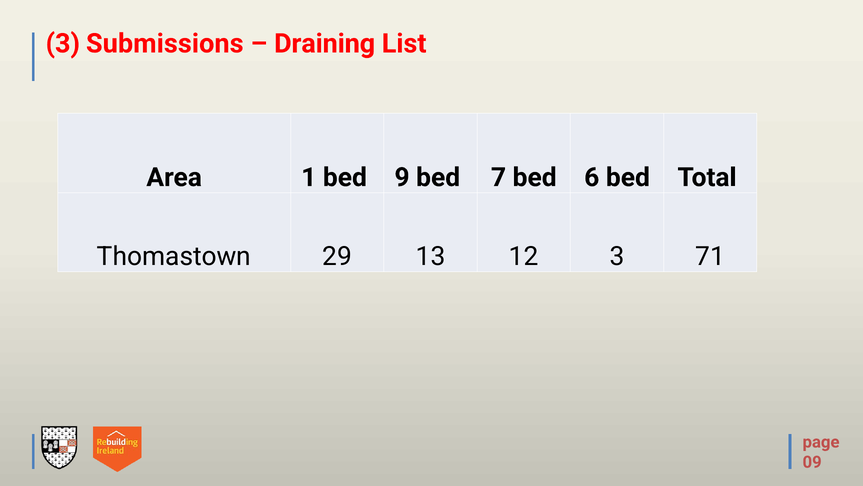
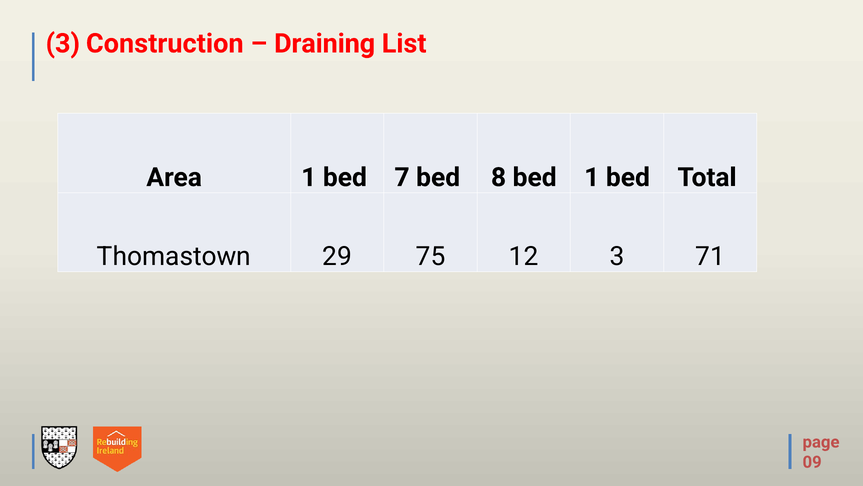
Submissions: Submissions -> Construction
9: 9 -> 7
7: 7 -> 8
bed 6: 6 -> 1
13: 13 -> 75
